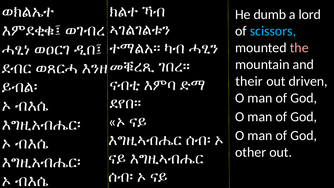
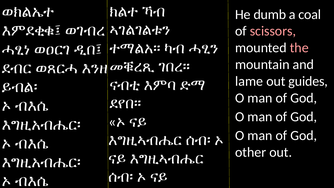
lord: lord -> coal
scissors colour: light blue -> pink
their: their -> lame
driven: driven -> guides
